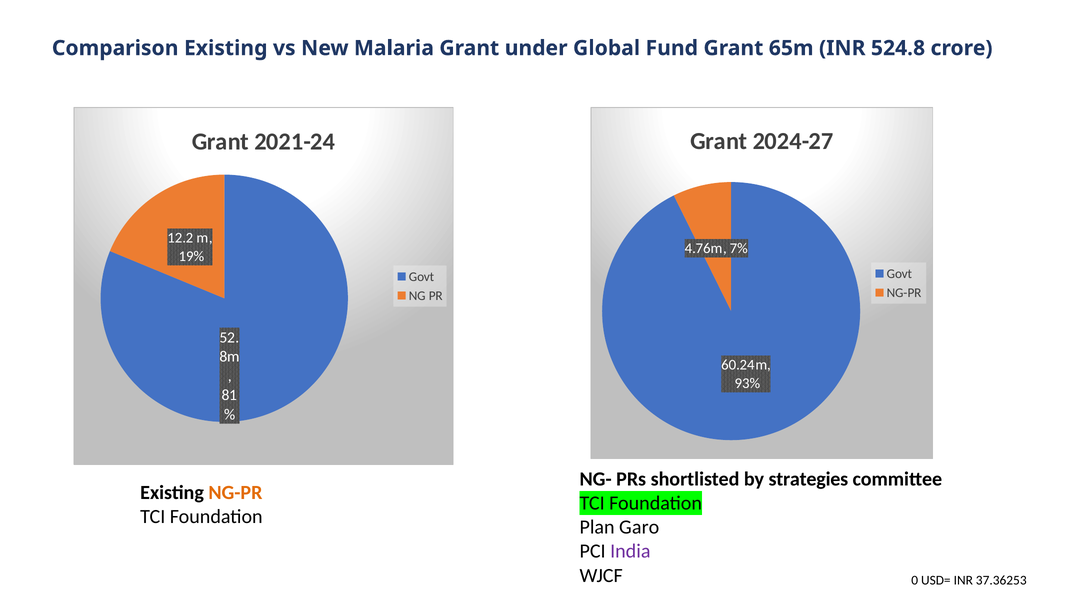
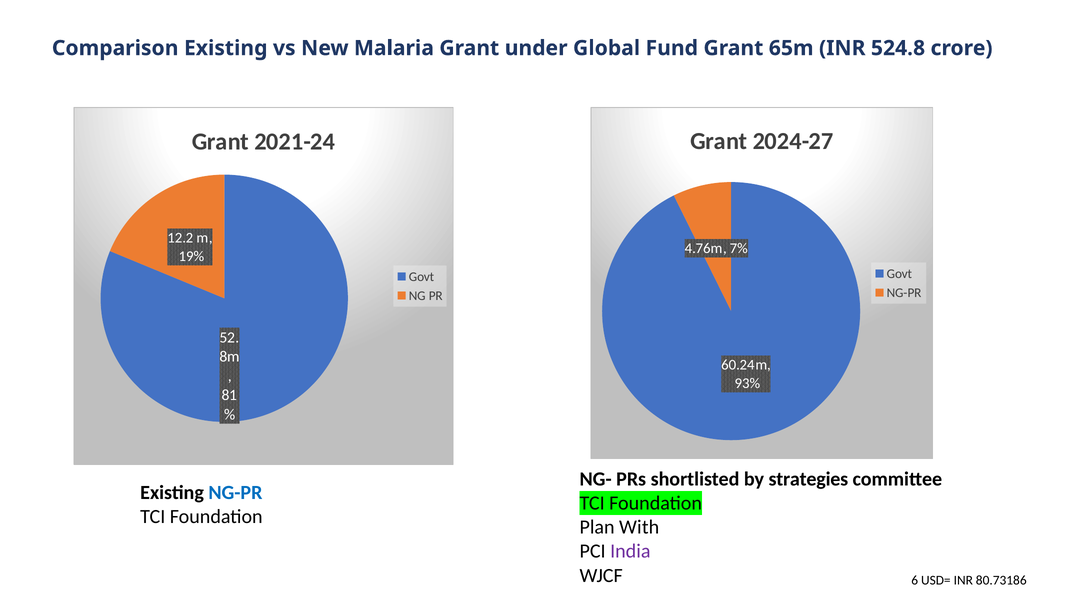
NG-PR at (235, 493) colour: orange -> blue
Garo: Garo -> With
0: 0 -> 6
37.36253: 37.36253 -> 80.73186
